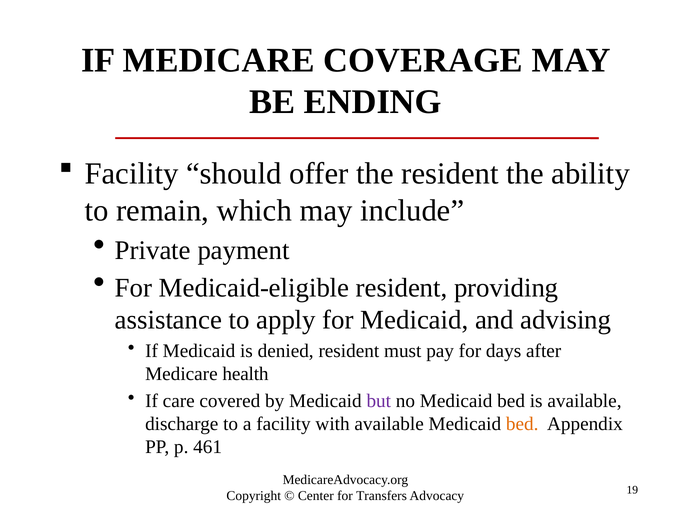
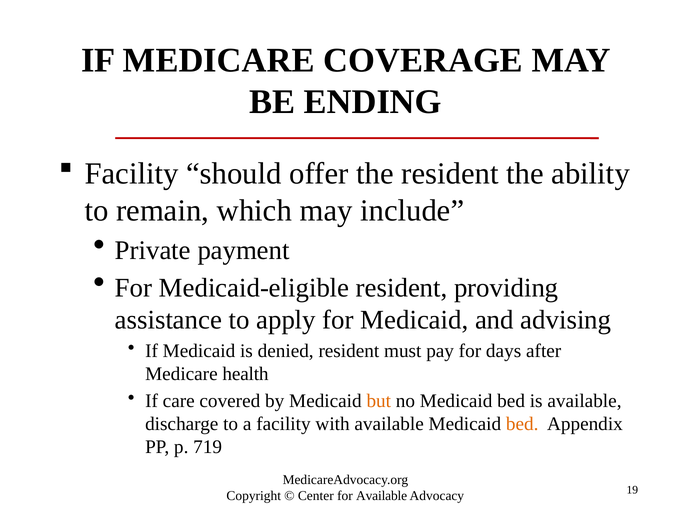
but colour: purple -> orange
461: 461 -> 719
for Transfers: Transfers -> Available
